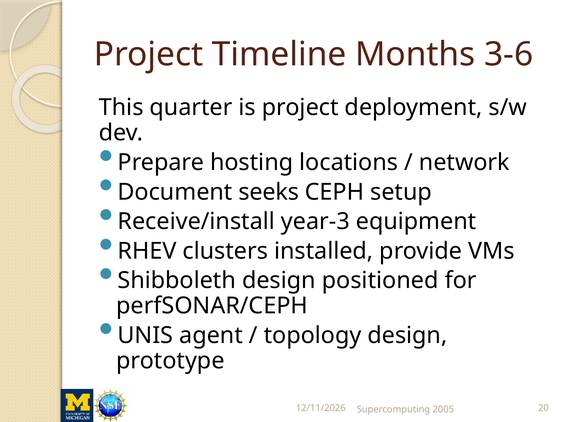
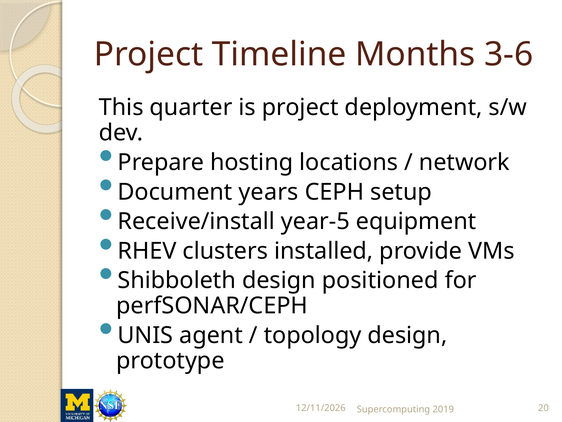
seeks: seeks -> years
year-3: year-3 -> year-5
2005: 2005 -> 2019
